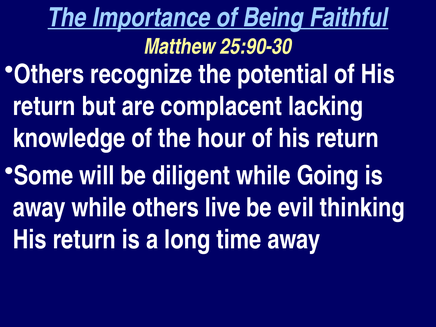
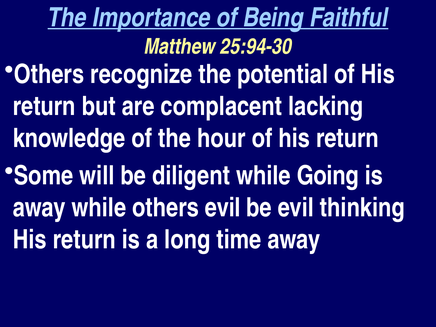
25:90-30: 25:90-30 -> 25:94-30
others live: live -> evil
